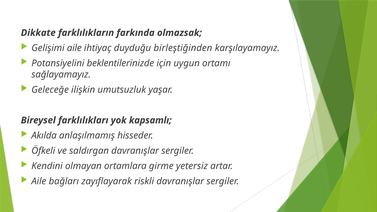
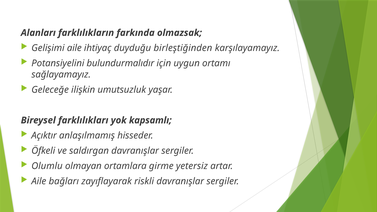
Dikkate: Dikkate -> Alanları
beklentilerinizde: beklentilerinizde -> bulundurmalıdır
Akılda: Akılda -> Açıktır
Kendini: Kendini -> Olumlu
